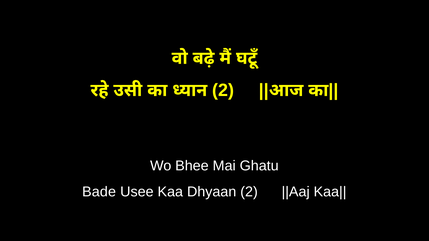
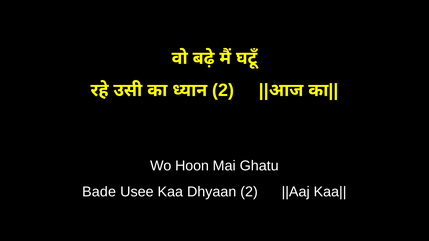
Bhee: Bhee -> Hoon
